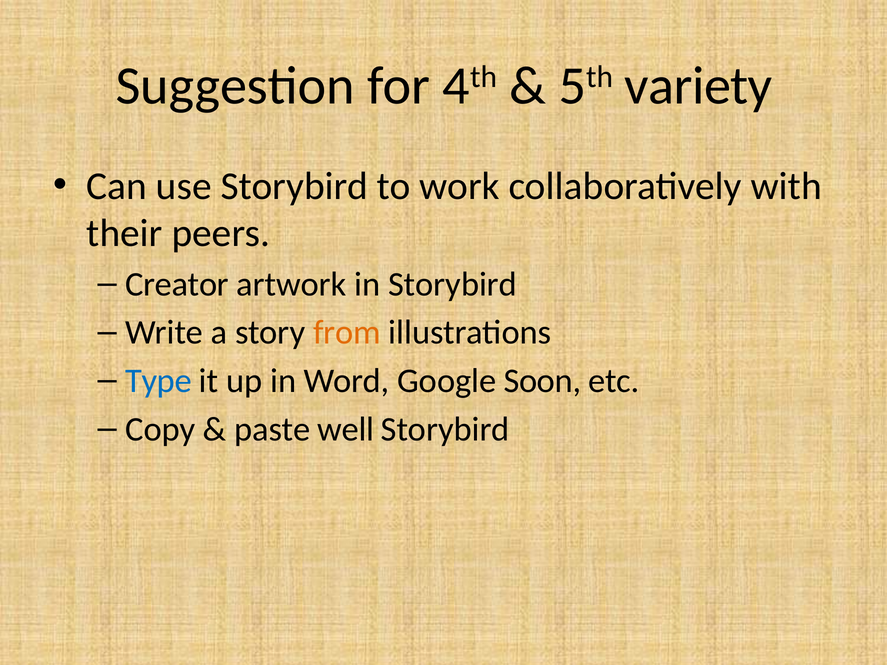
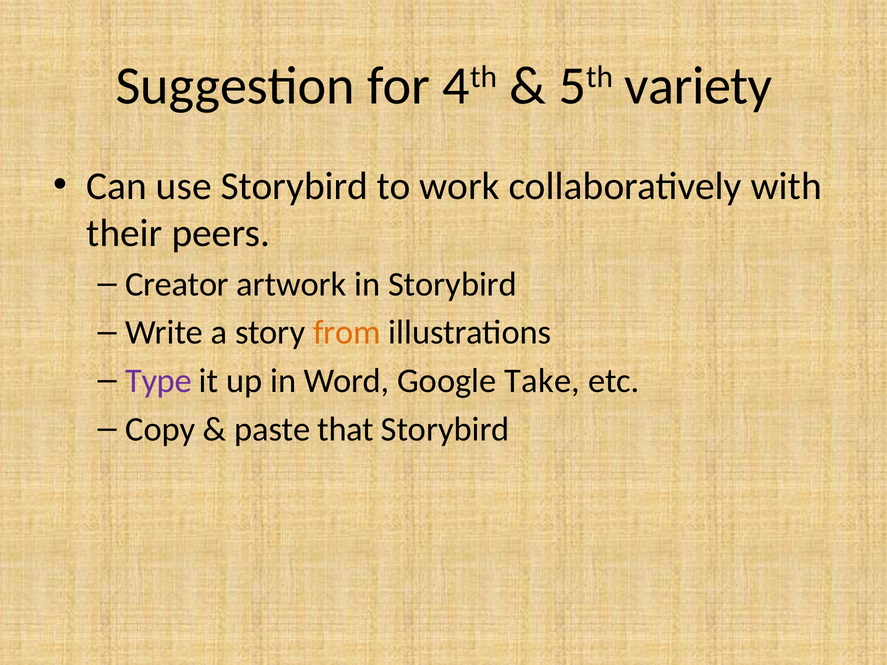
Type colour: blue -> purple
Soon: Soon -> Take
well: well -> that
